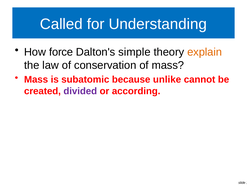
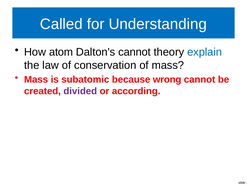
force: force -> atom
Dalton's simple: simple -> cannot
explain colour: orange -> blue
unlike: unlike -> wrong
